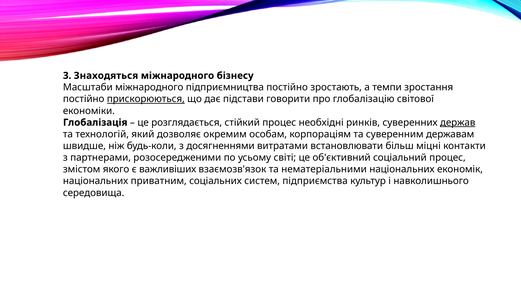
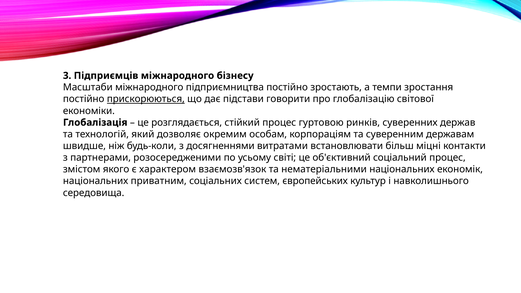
Знаходяться: Знаходяться -> Підприємців
необхідні: необхідні -> гуртовою
держав underline: present -> none
важливіших: важливіших -> характером
підприємства: підприємства -> європейських
